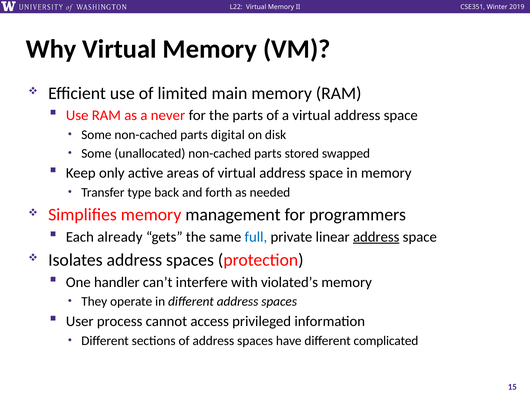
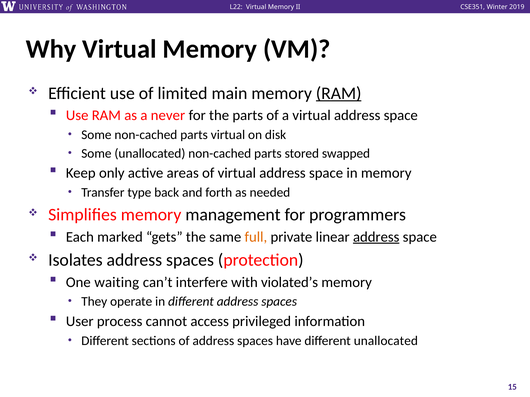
RAM at (339, 93) underline: none -> present
parts digital: digital -> virtual
already: already -> marked
full colour: blue -> orange
handler: handler -> waiting
different complicated: complicated -> unallocated
